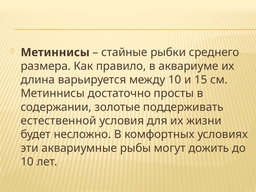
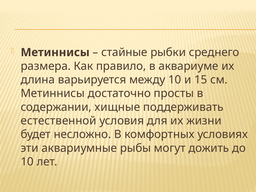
золотые: золотые -> хищные
